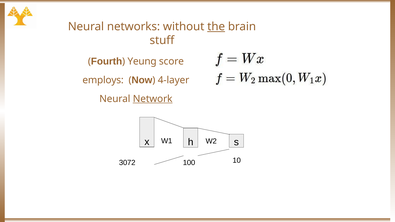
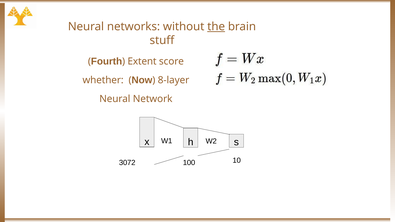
Yeung: Yeung -> Extent
employs: employs -> whether
4-layer: 4-layer -> 8-layer
Network underline: present -> none
